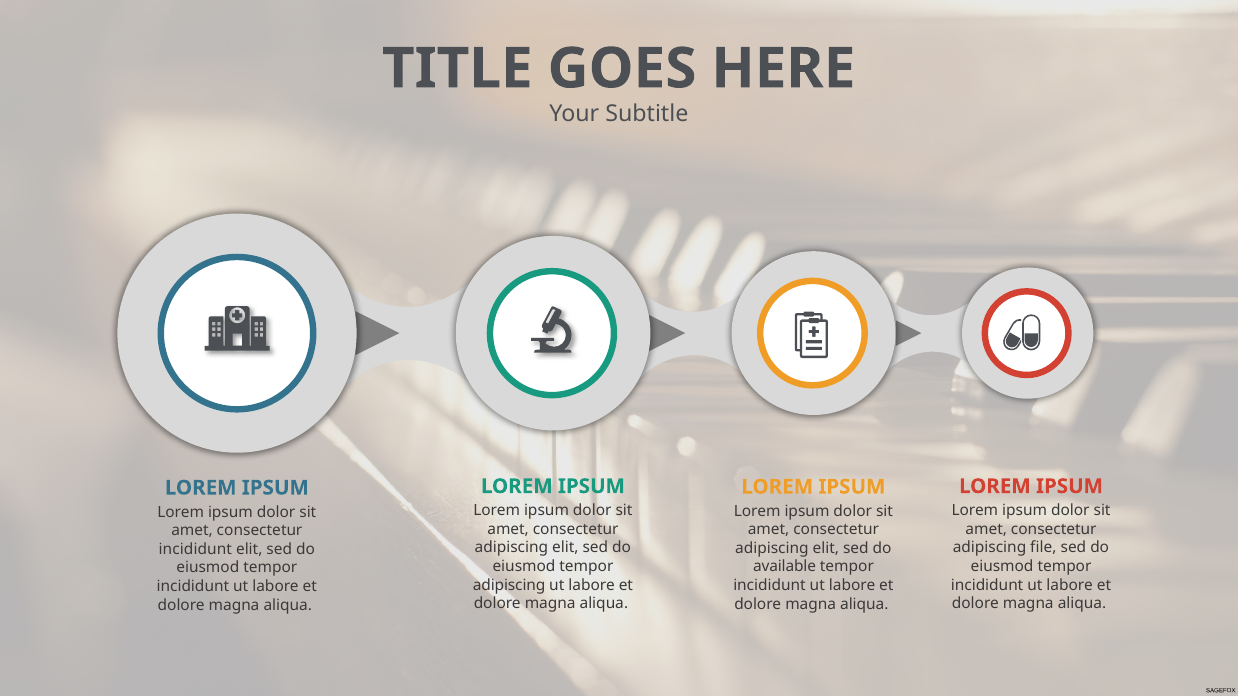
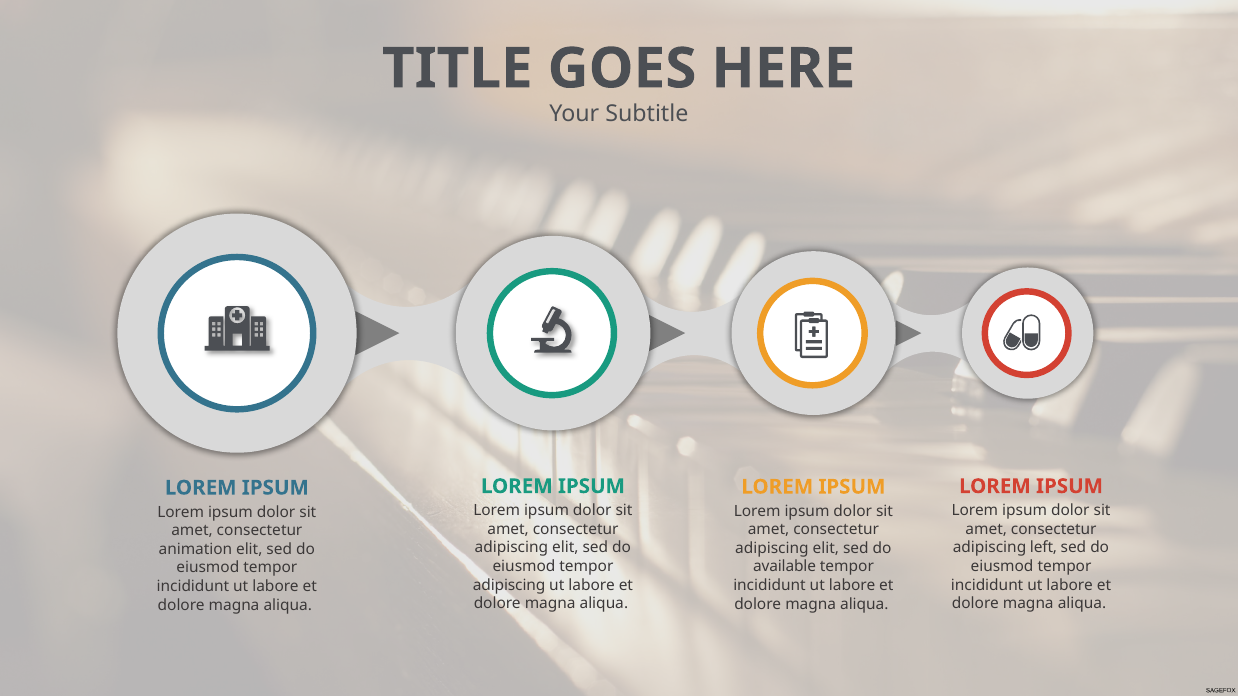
file: file -> left
incididunt at (195, 550): incididunt -> animation
